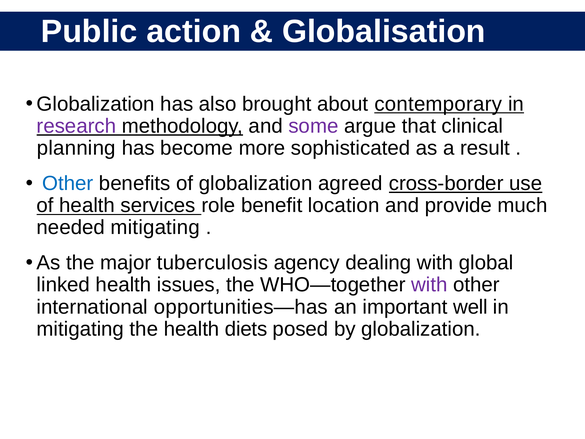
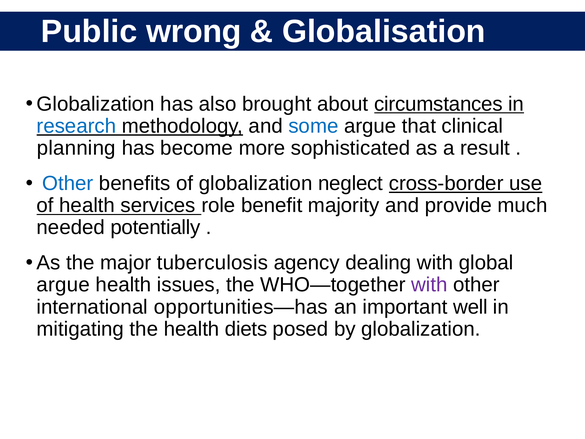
action: action -> wrong
contemporary: contemporary -> circumstances
research colour: purple -> blue
some colour: purple -> blue
agreed: agreed -> neglect
location: location -> majority
needed mitigating: mitigating -> potentially
linked at (63, 285): linked -> argue
